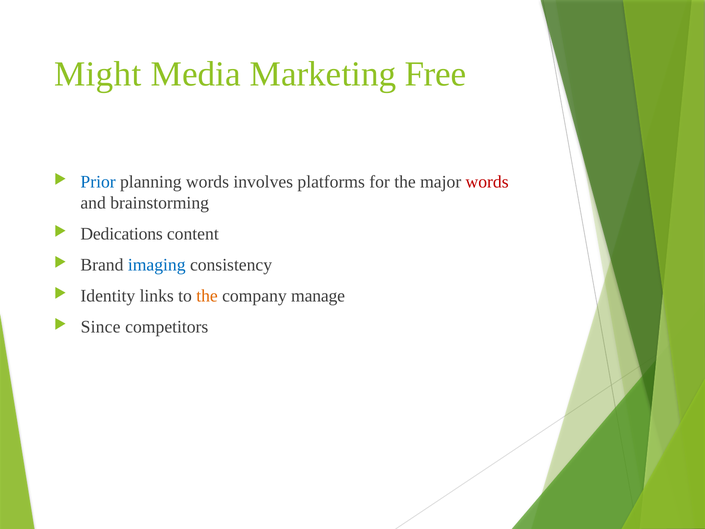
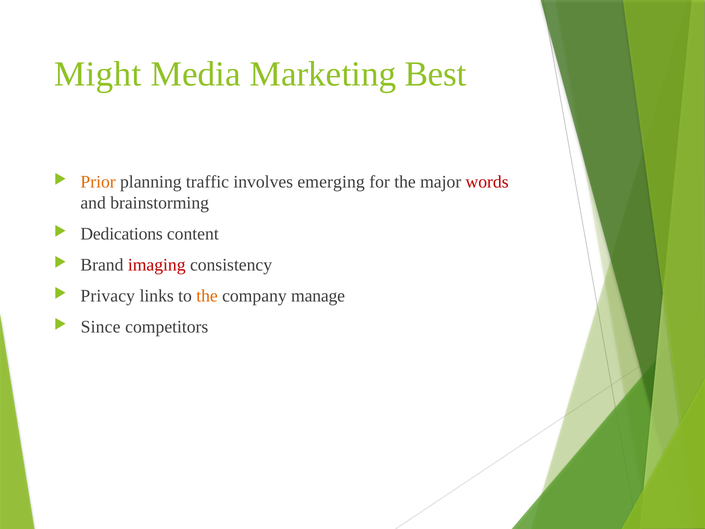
Free: Free -> Best
Prior colour: blue -> orange
planning words: words -> traffic
platforms: platforms -> emerging
imaging colour: blue -> red
Identity: Identity -> Privacy
